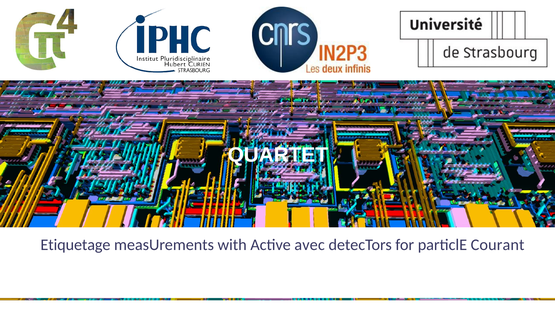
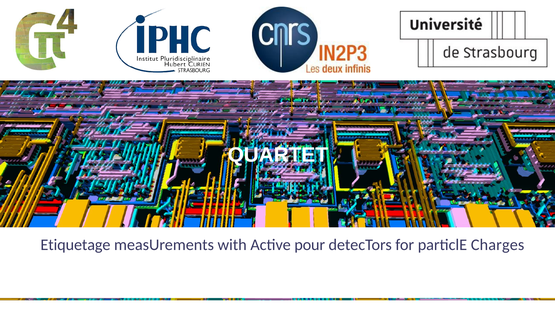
avec: avec -> pour
Courant: Courant -> Charges
